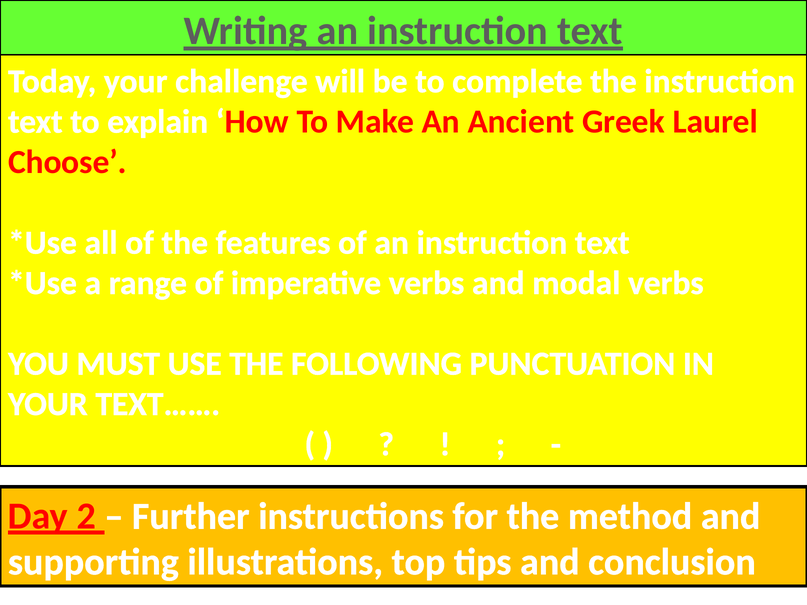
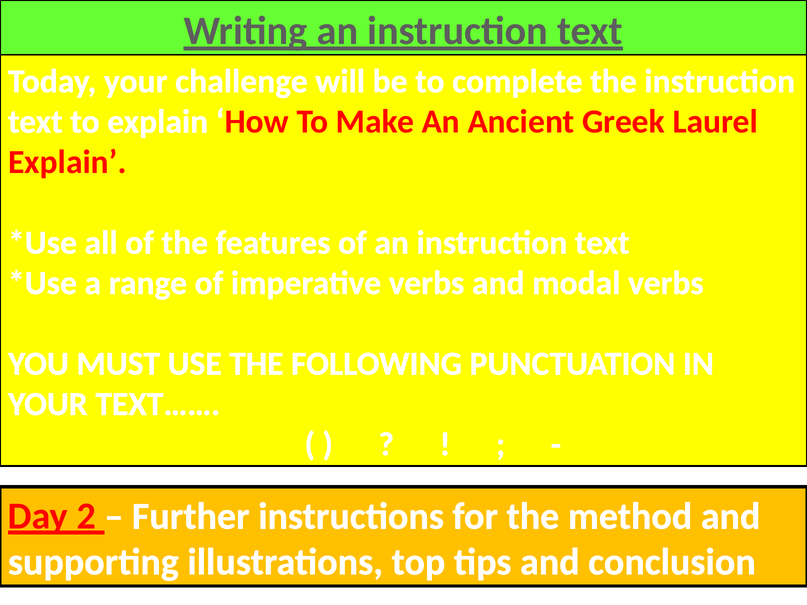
Choose at (67, 162): Choose -> Explain
